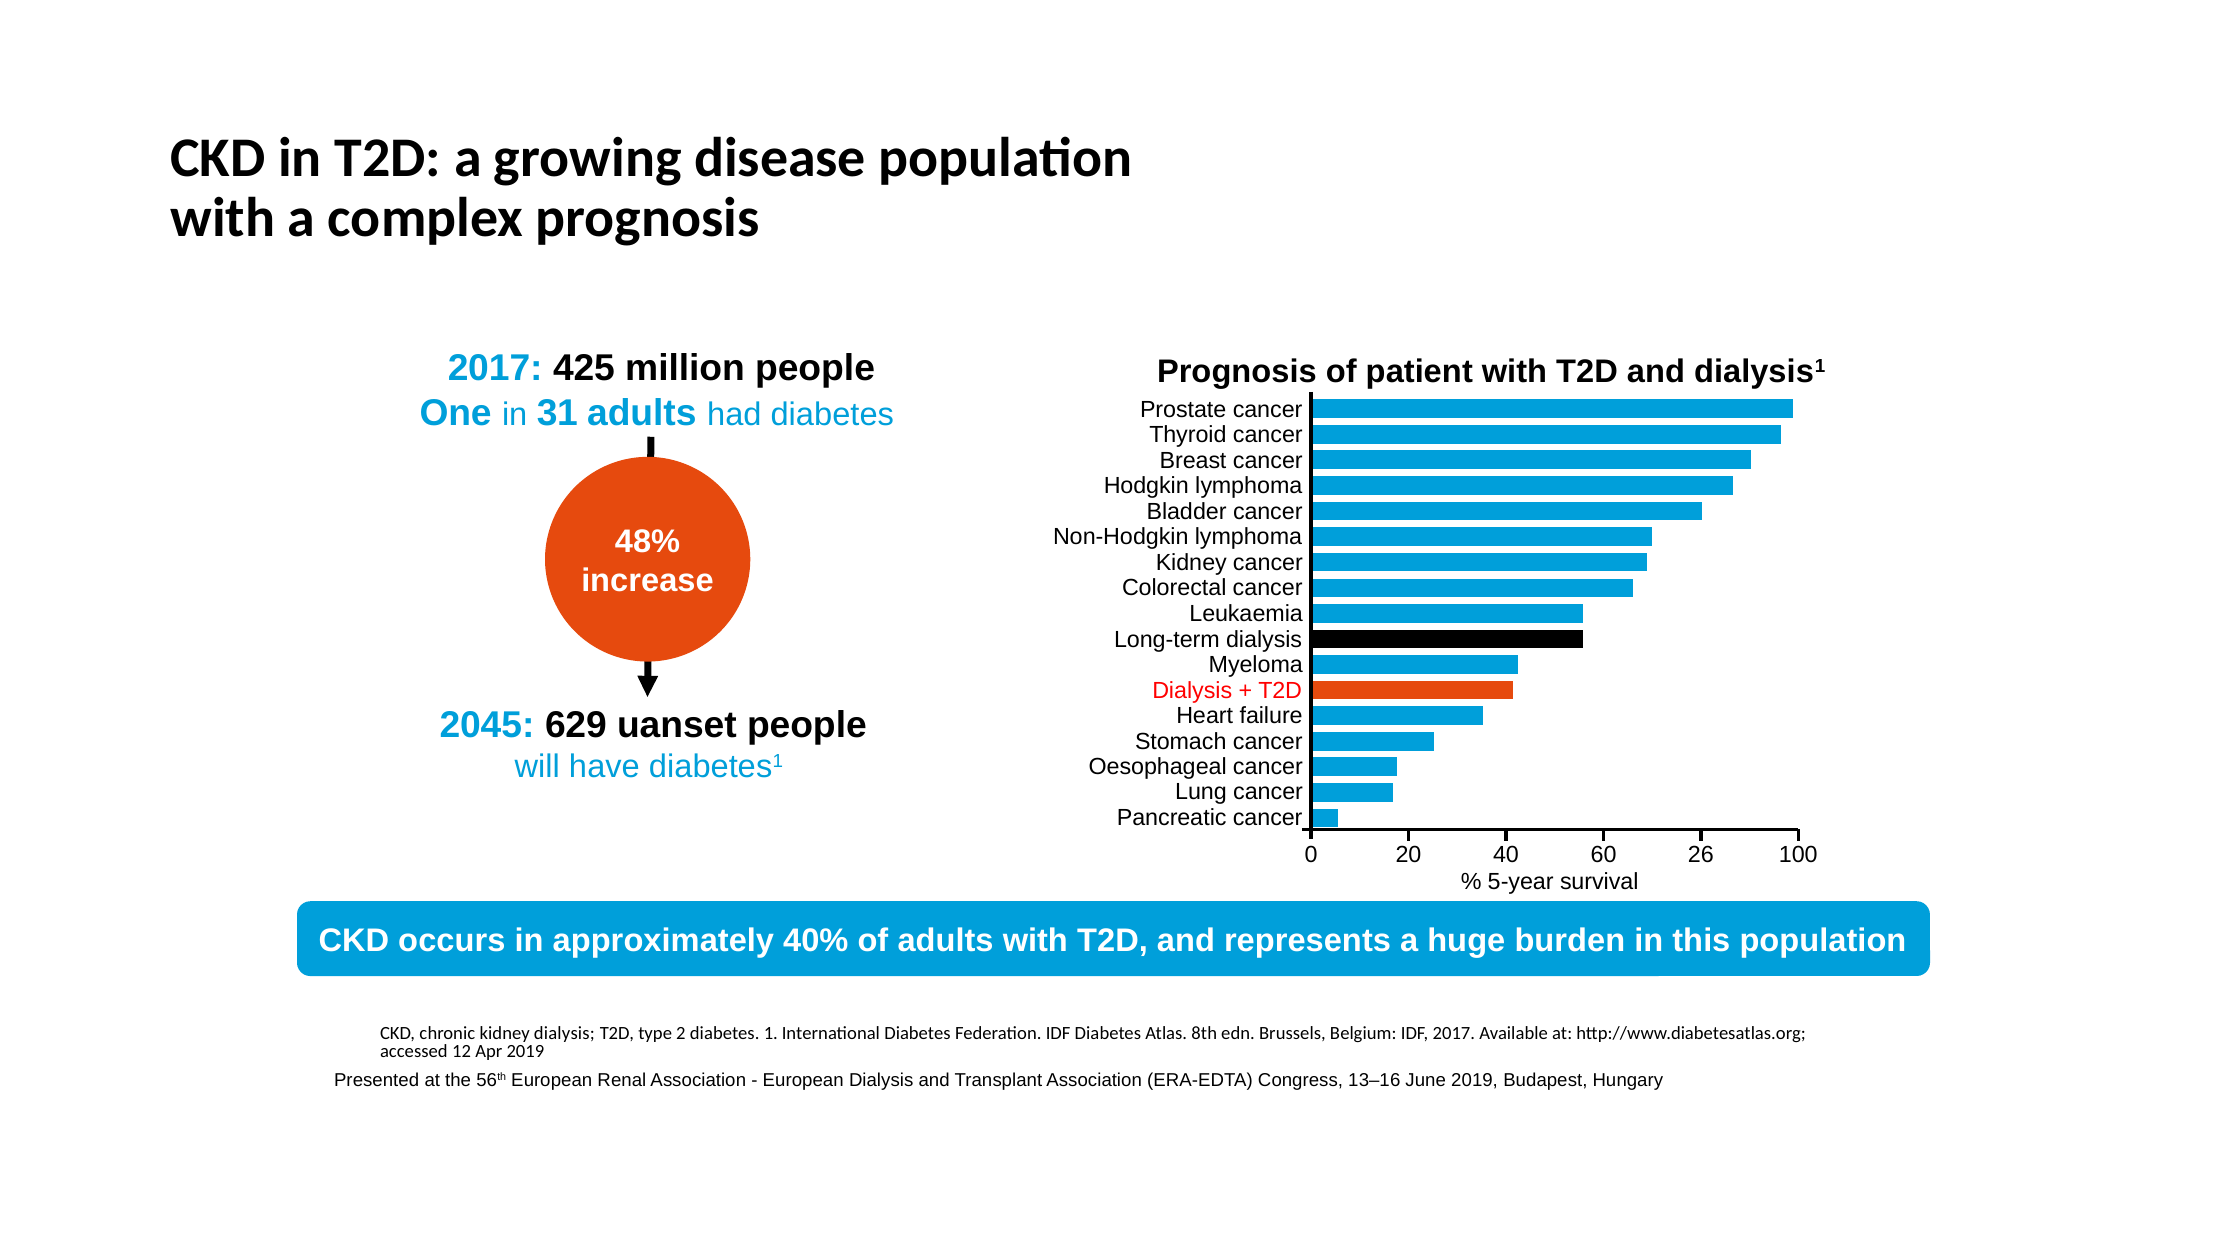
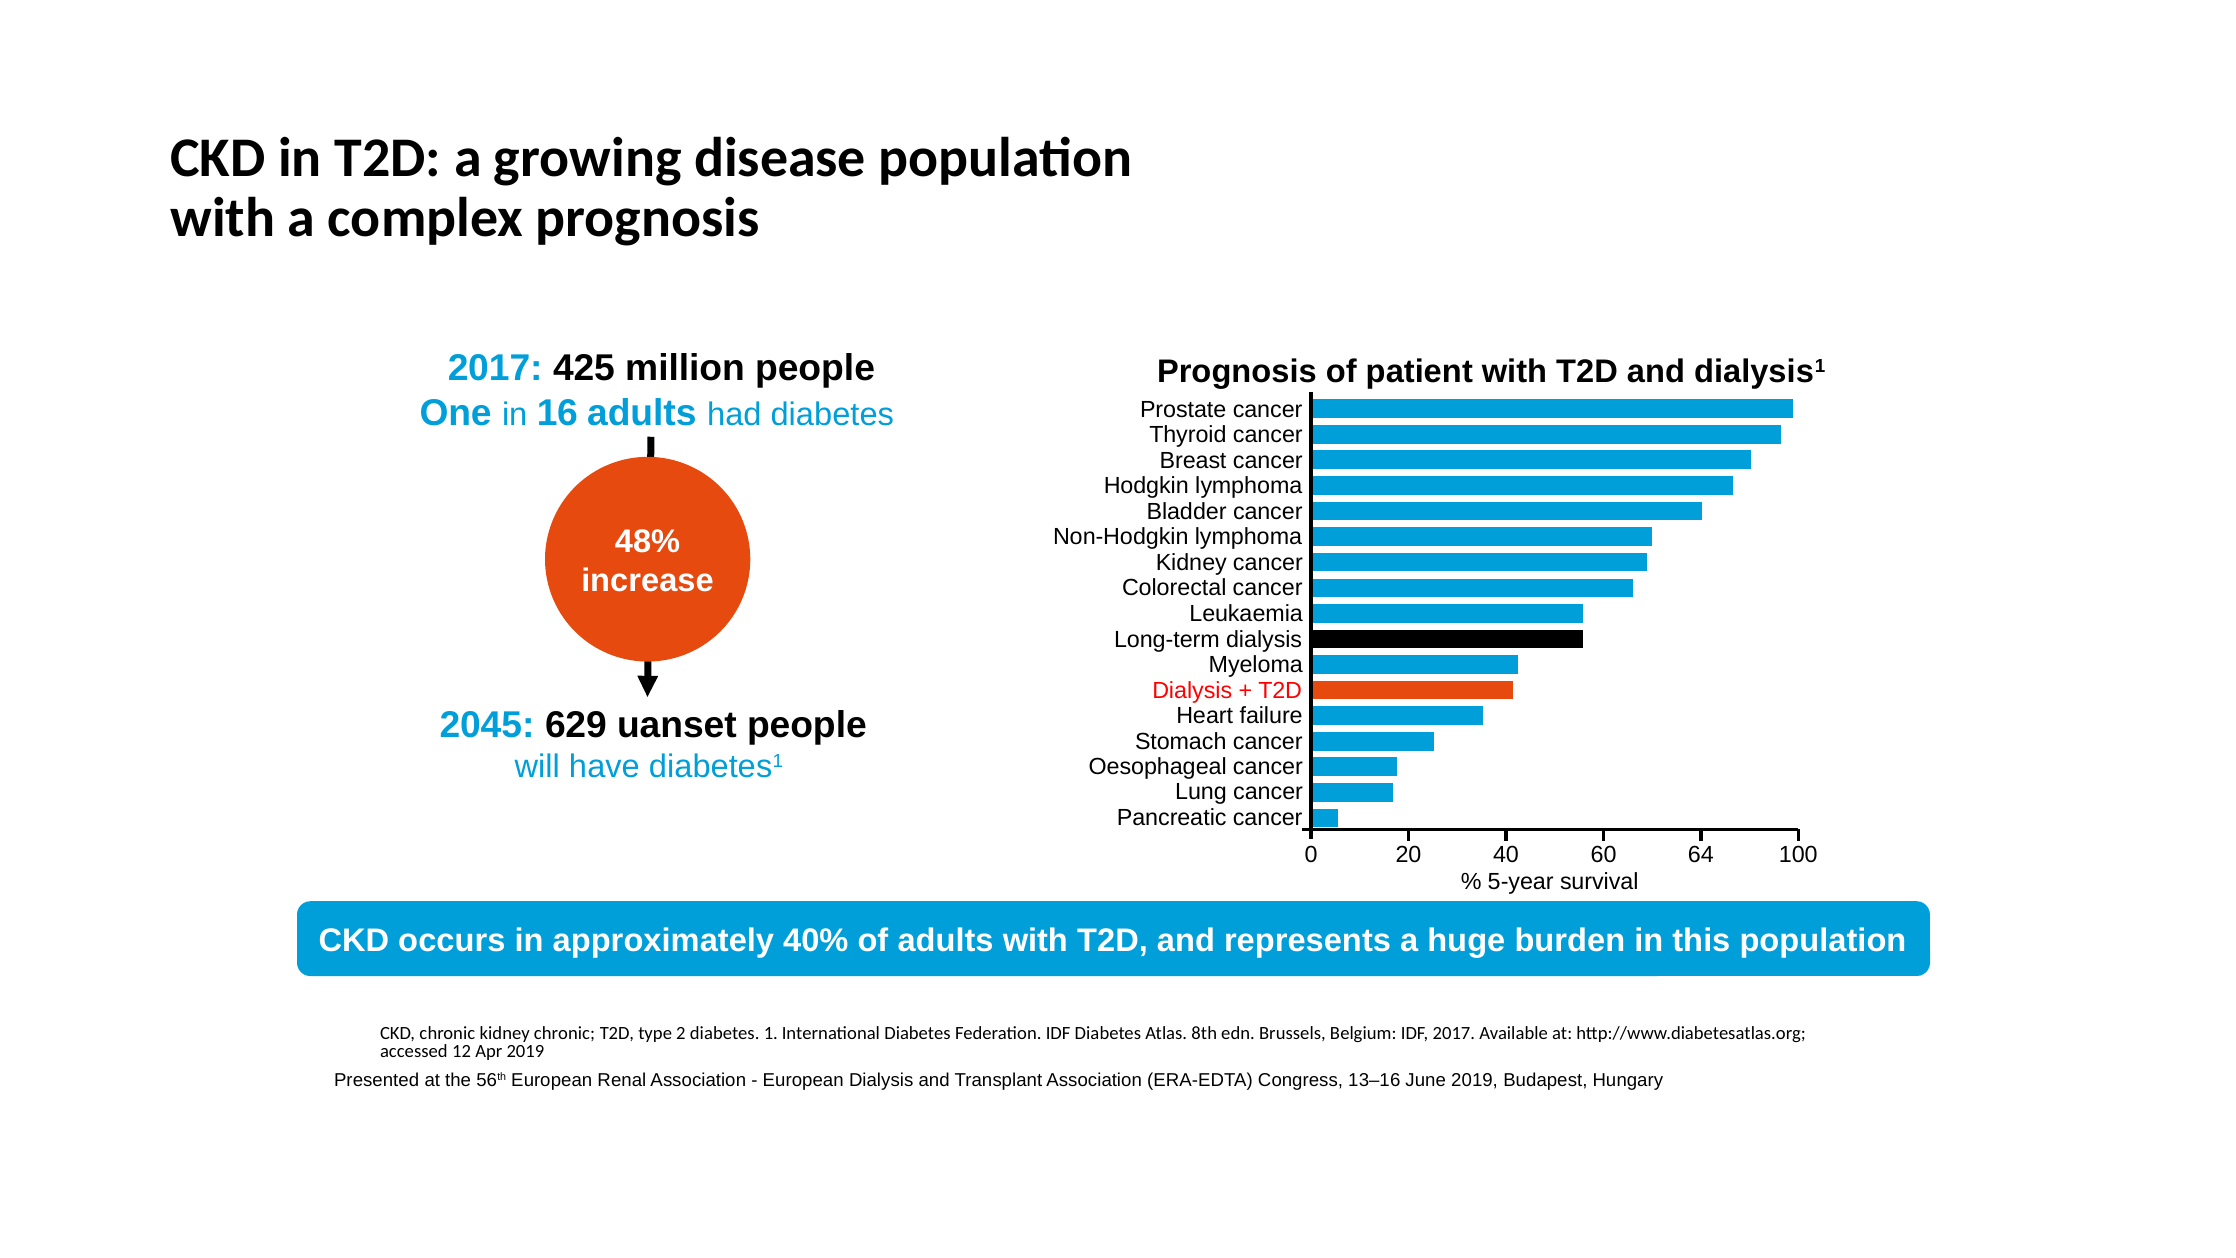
31: 31 -> 16
26: 26 -> 64
kidney dialysis: dialysis -> chronic
